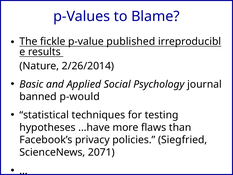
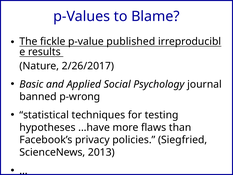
2/26/2014: 2/26/2014 -> 2/26/2017
p-would: p-would -> p-wrong
2071: 2071 -> 2013
